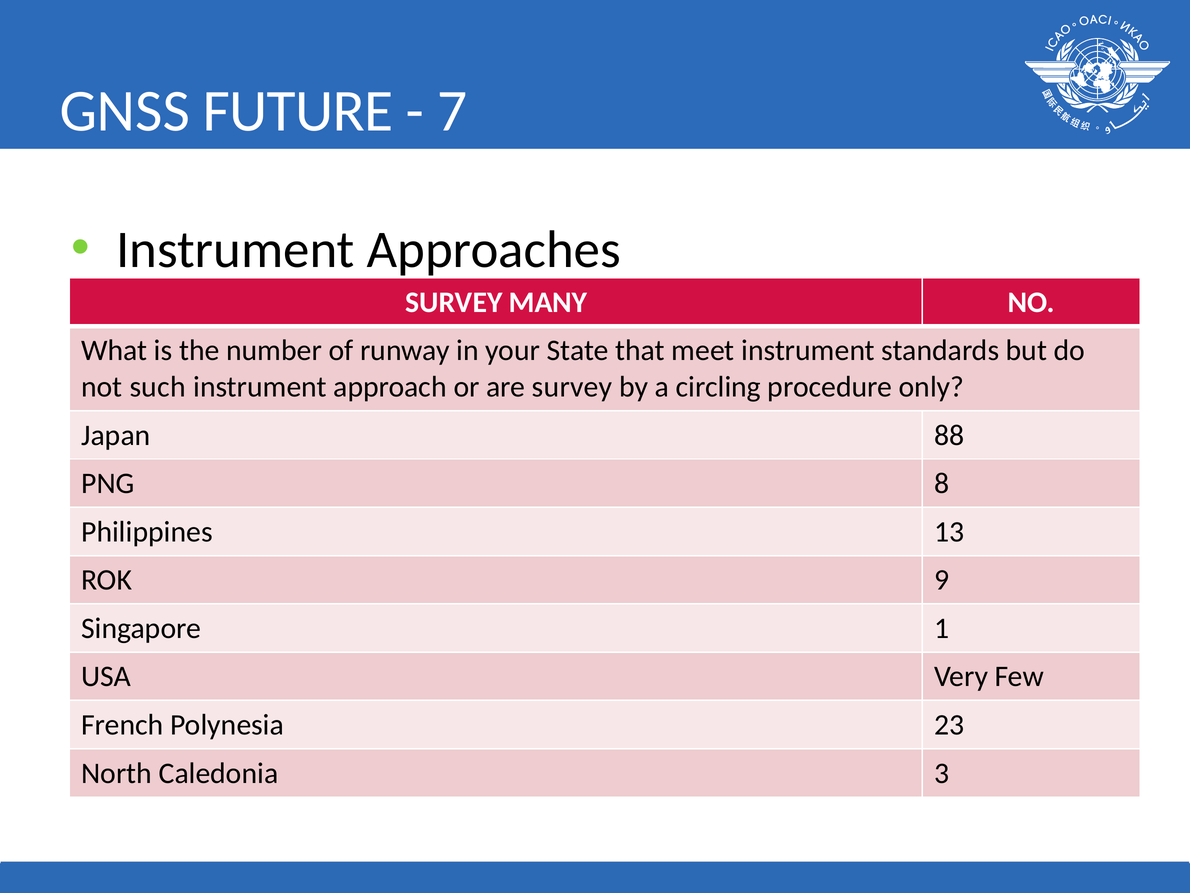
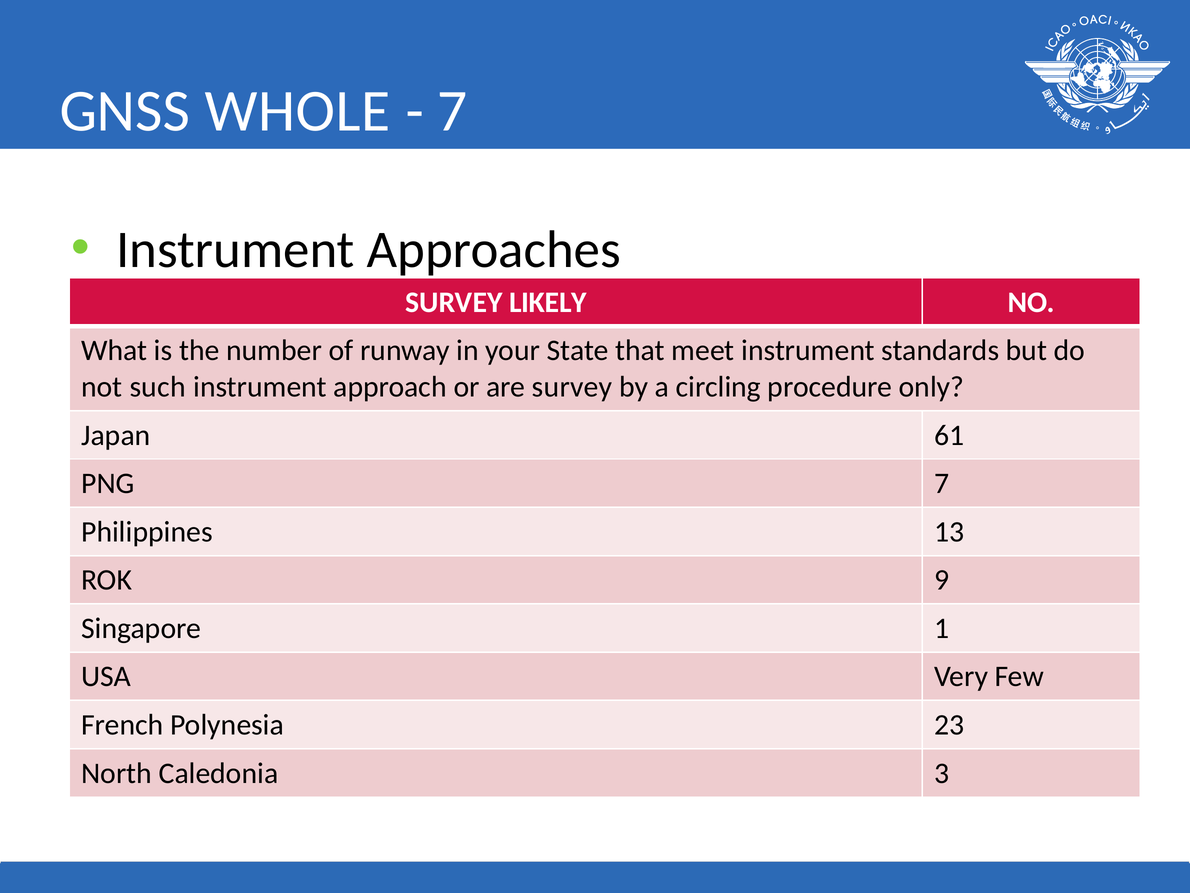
FUTURE: FUTURE -> WHOLE
MANY: MANY -> LIKELY
88: 88 -> 61
PNG 8: 8 -> 7
